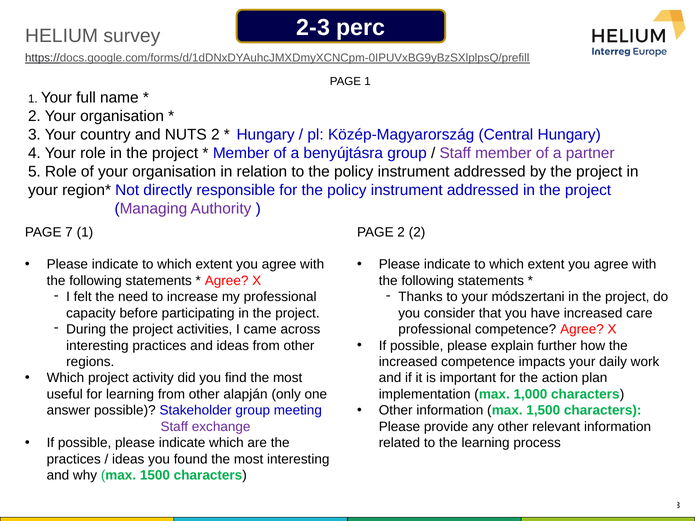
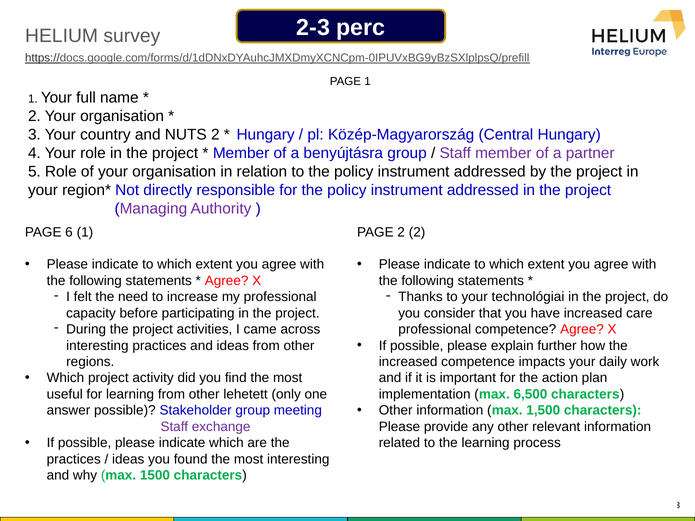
7: 7 -> 6
módszertani: módszertani -> technológiai
alapján: alapján -> lehetett
1,000: 1,000 -> 6,500
